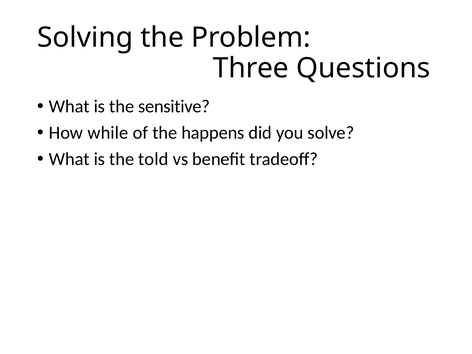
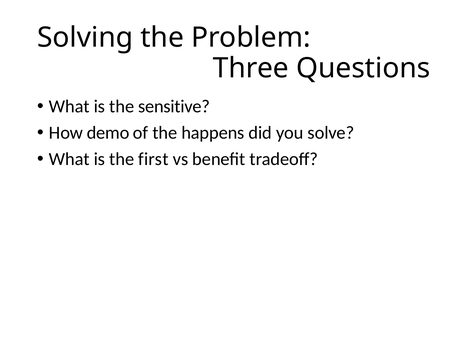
while: while -> demo
told: told -> first
